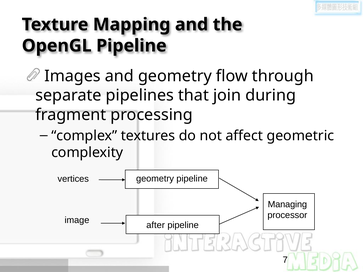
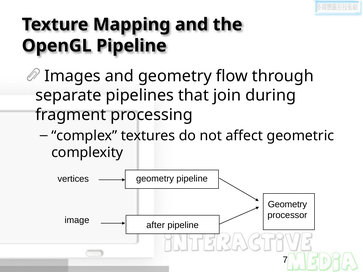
Managing at (287, 204): Managing -> Geometry
